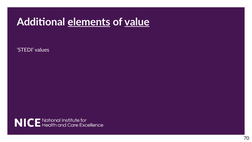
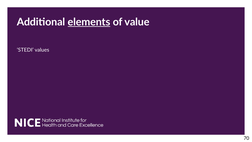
value underline: present -> none
